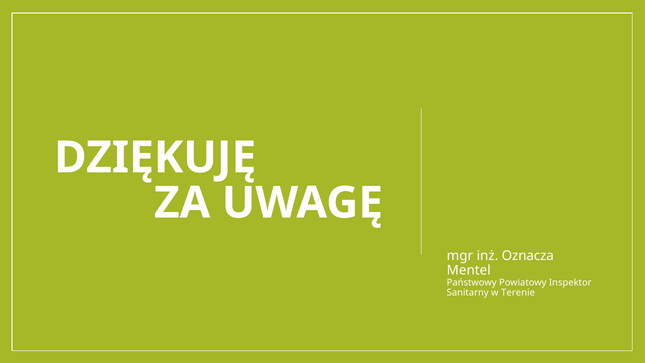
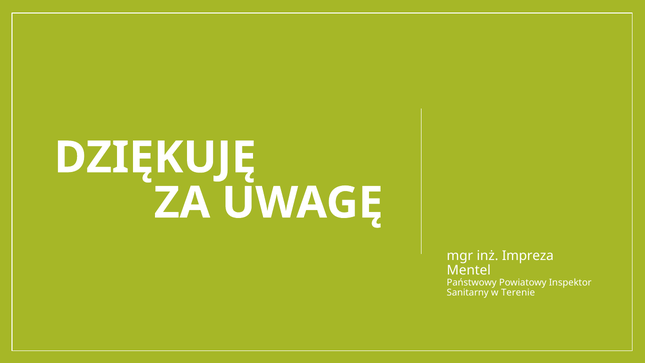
Oznacza: Oznacza -> Impreza
